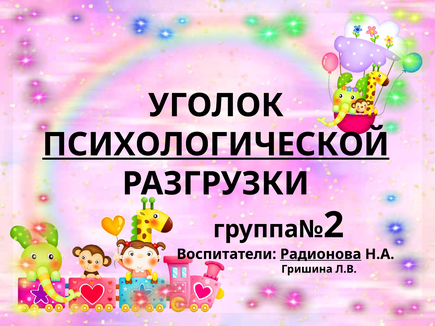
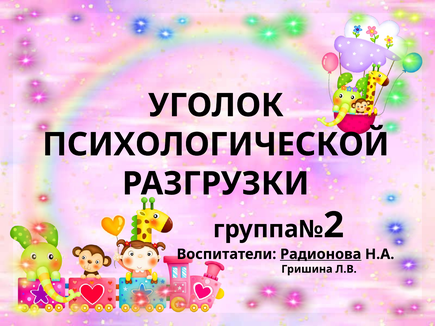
ПСИХОЛОГИЧЕСКОЙ underline: present -> none
